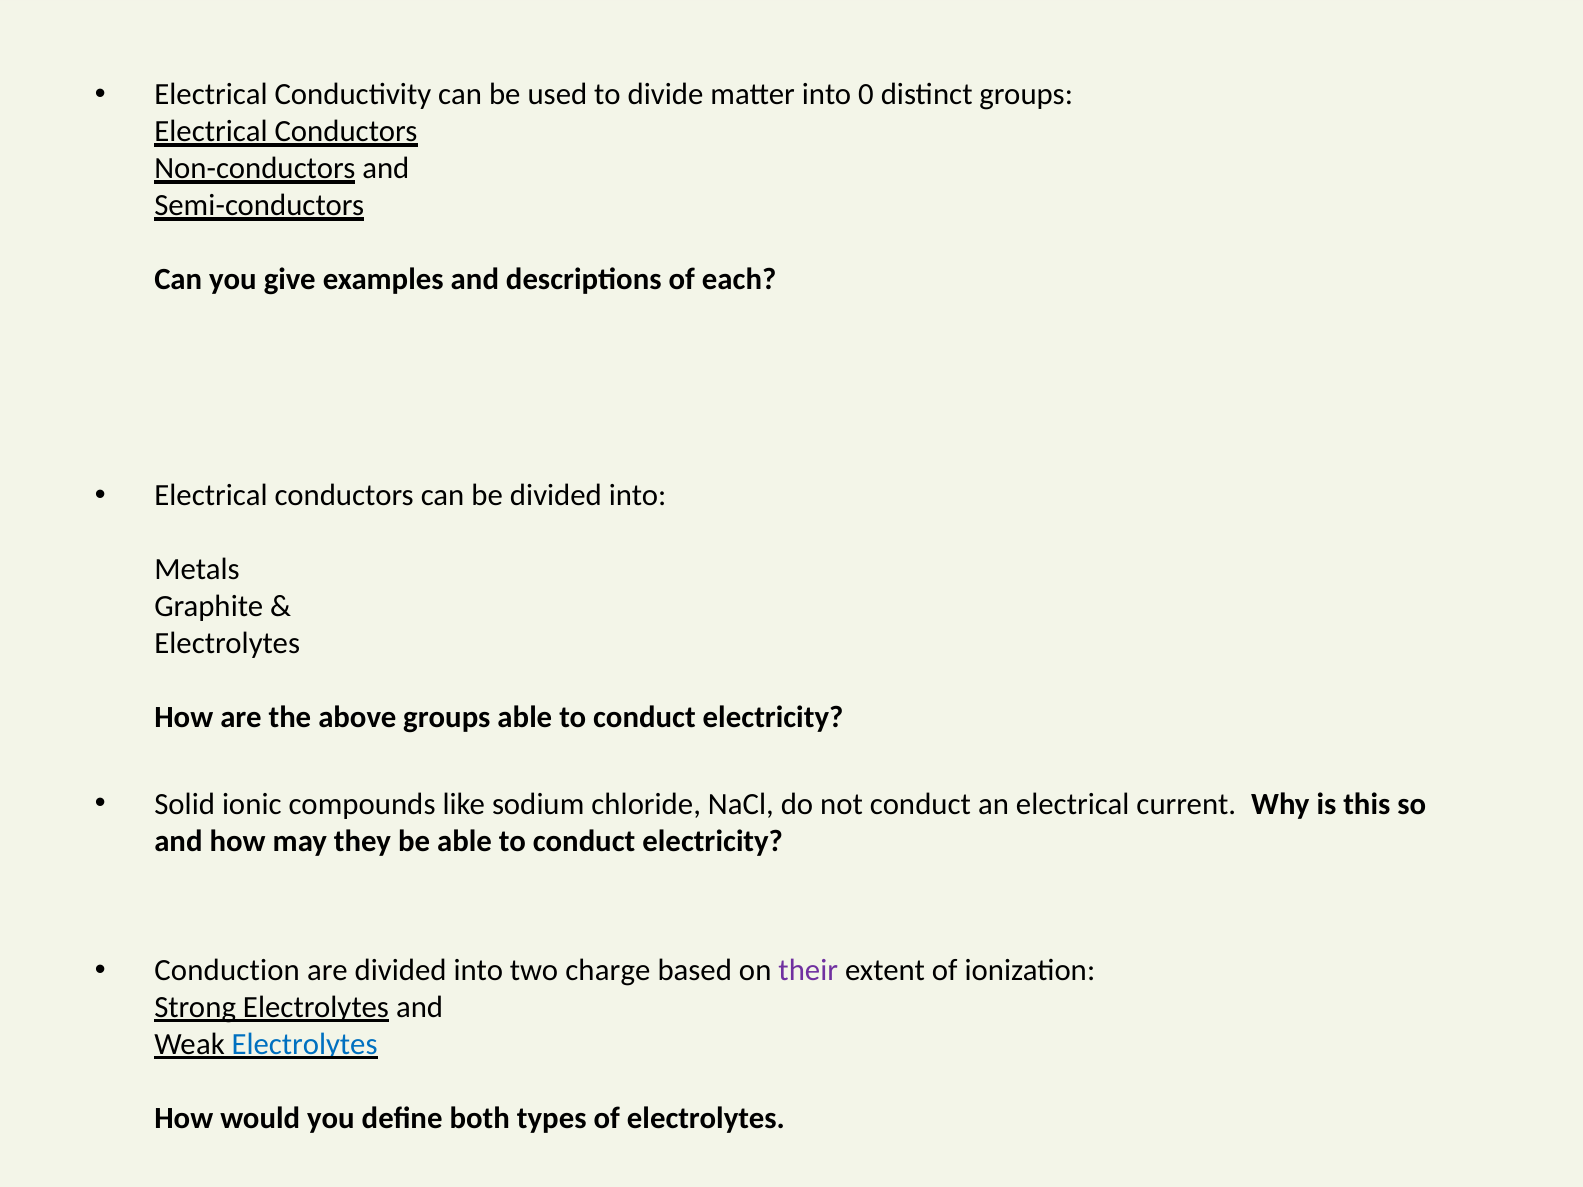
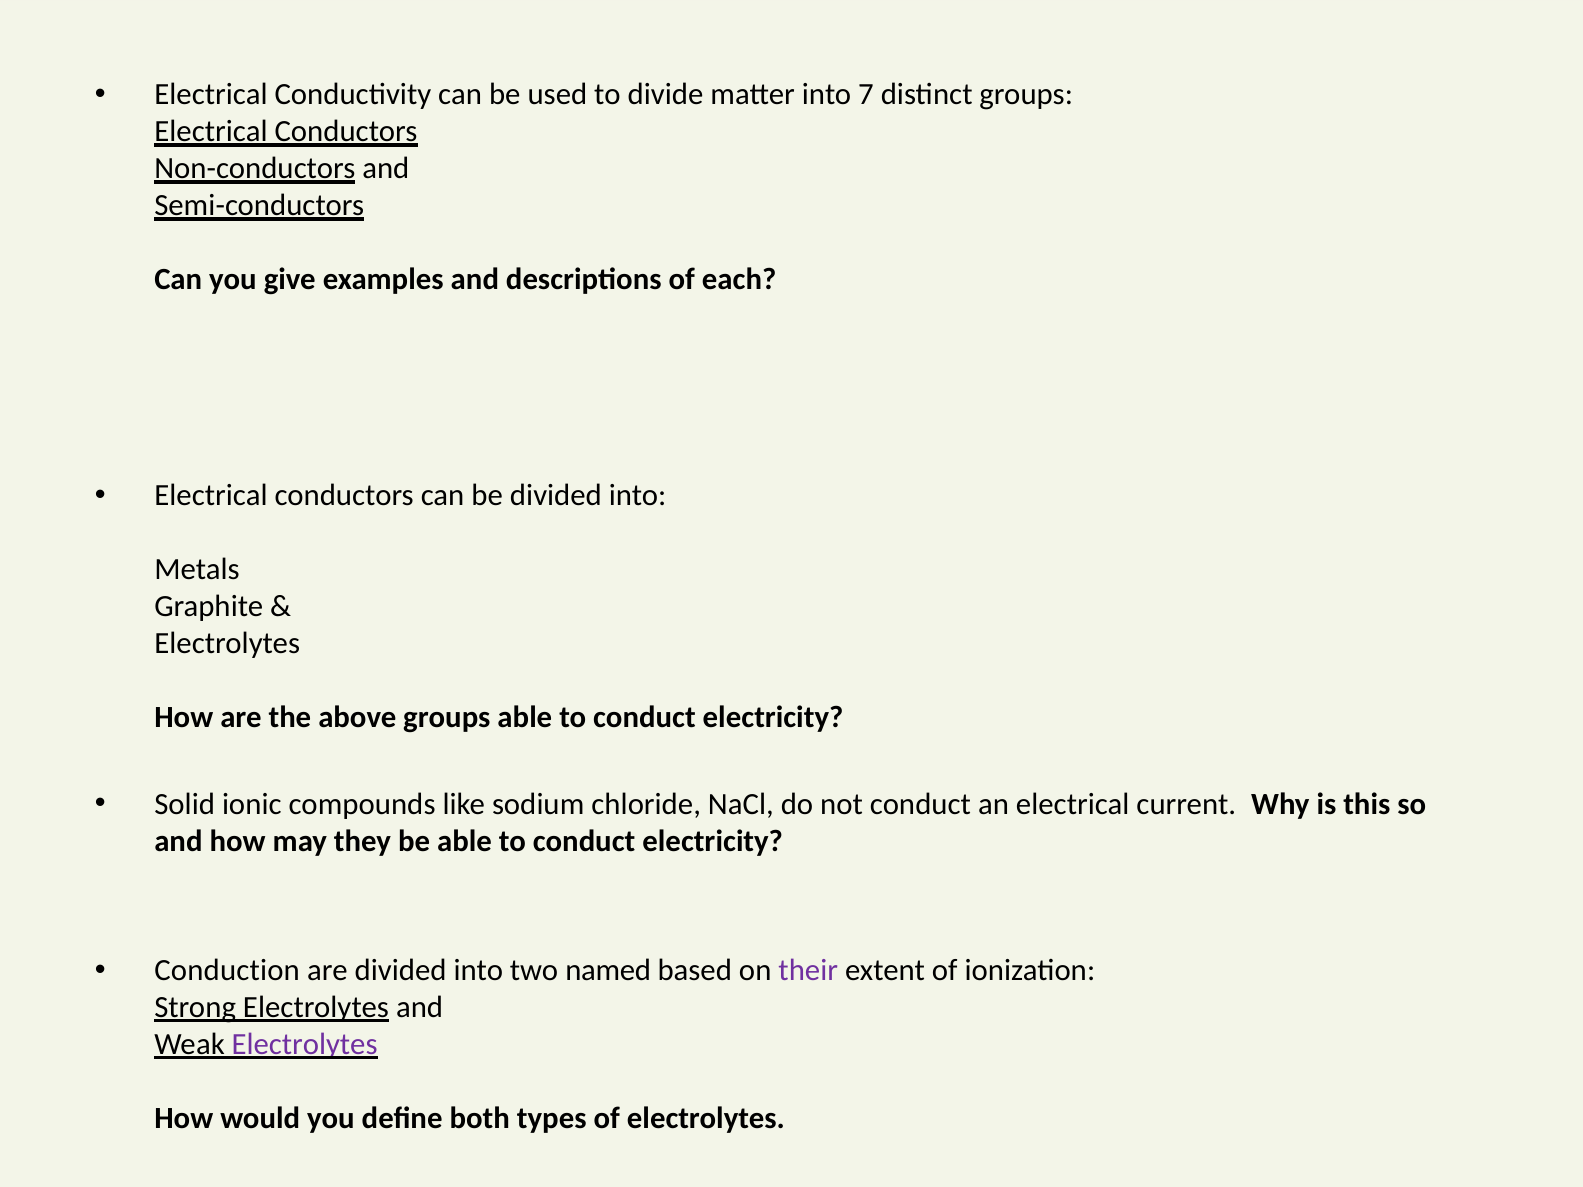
0: 0 -> 7
charge: charge -> named
Electrolytes at (305, 1045) colour: blue -> purple
